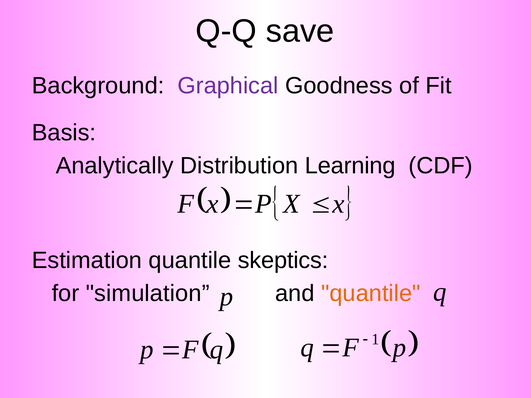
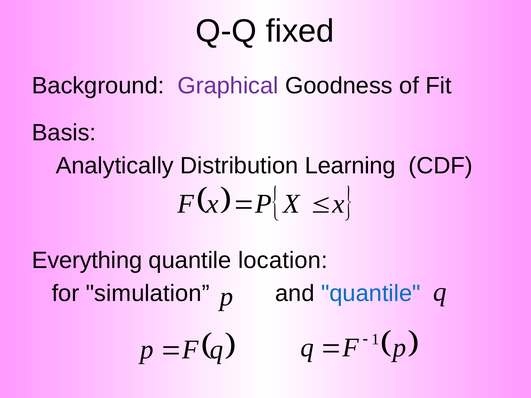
save: save -> fixed
Estimation: Estimation -> Everything
skeptics: skeptics -> location
quantile at (371, 293) colour: orange -> blue
